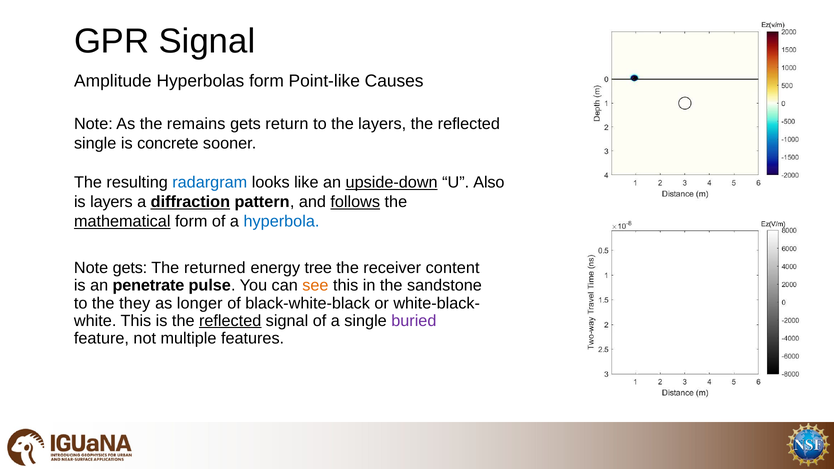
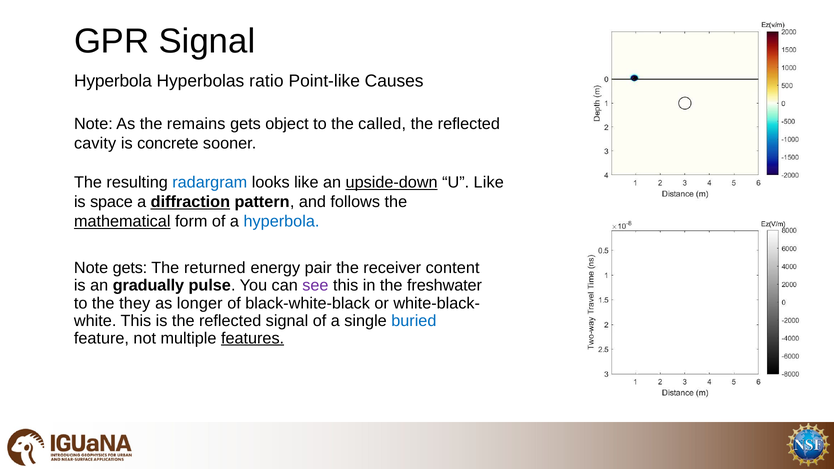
Amplitude at (113, 81): Amplitude -> Hyperbola
Hyperbolas form: form -> ratio
return: return -> object
the layers: layers -> called
single at (95, 144): single -> cavity
U Also: Also -> Like
is layers: layers -> space
follows underline: present -> none
tree: tree -> pair
penetrate: penetrate -> gradually
see colour: orange -> purple
sandstone: sandstone -> freshwater
reflected at (230, 321) underline: present -> none
buried colour: purple -> blue
features underline: none -> present
